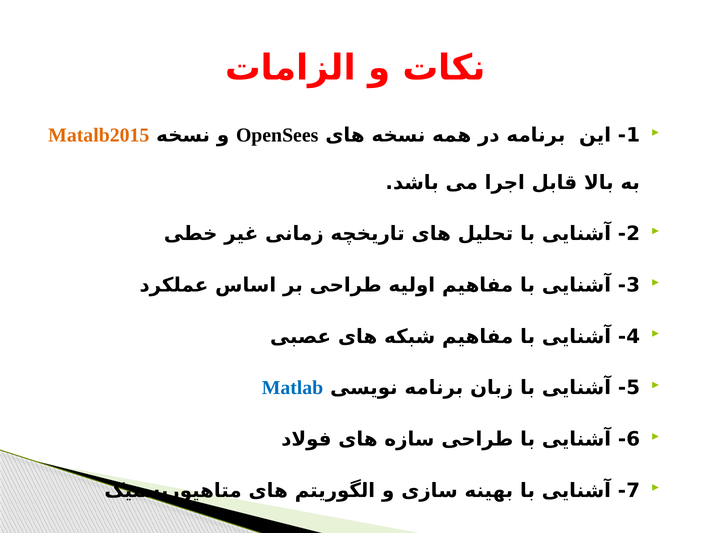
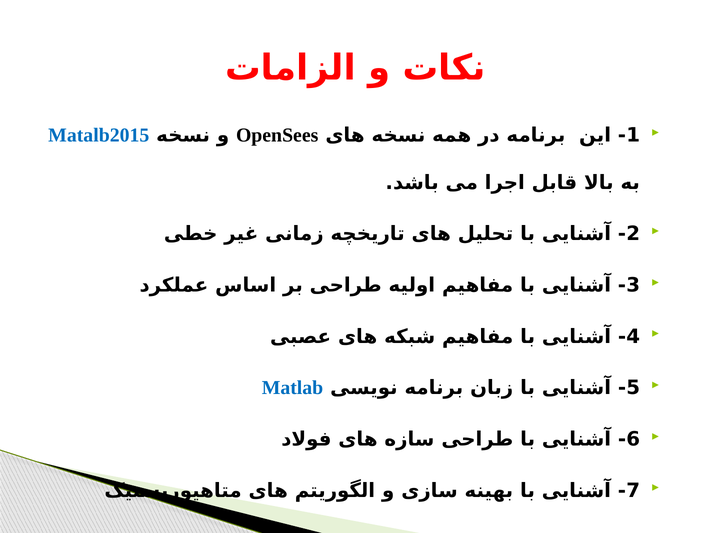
Matalb2015 colour: orange -> blue
